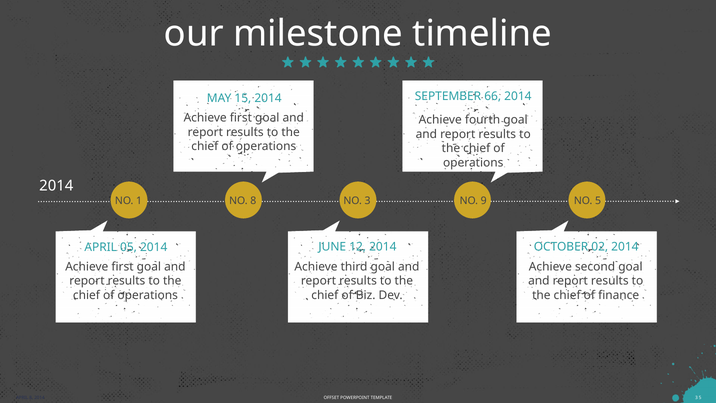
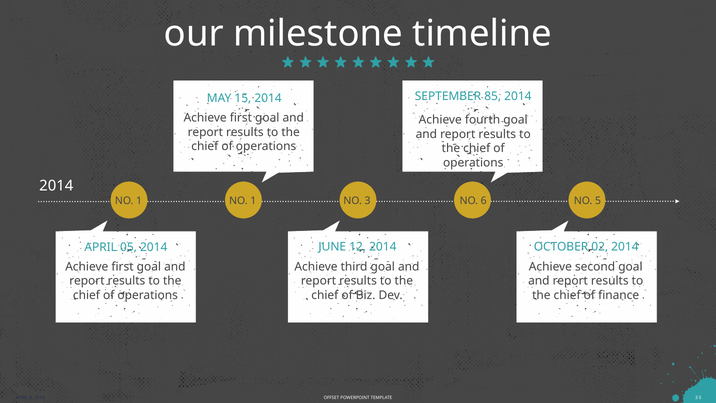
66: 66 -> 85
8 at (253, 201): 8 -> 1
9: 9 -> 6
